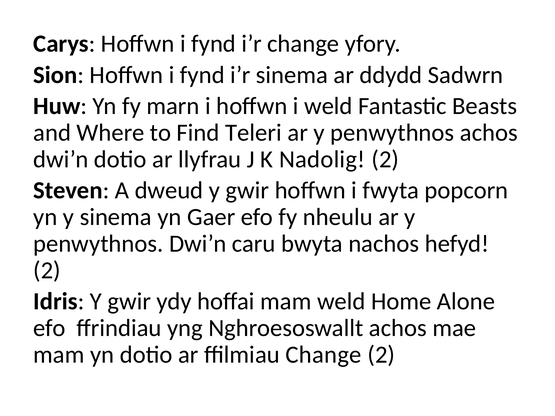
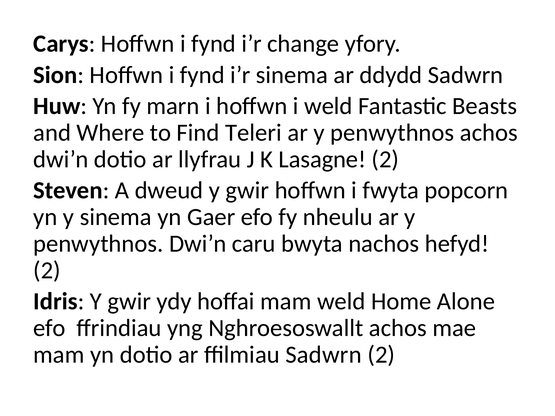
Nadolig: Nadolig -> Lasagne
ffilmiau Change: Change -> Sadwrn
